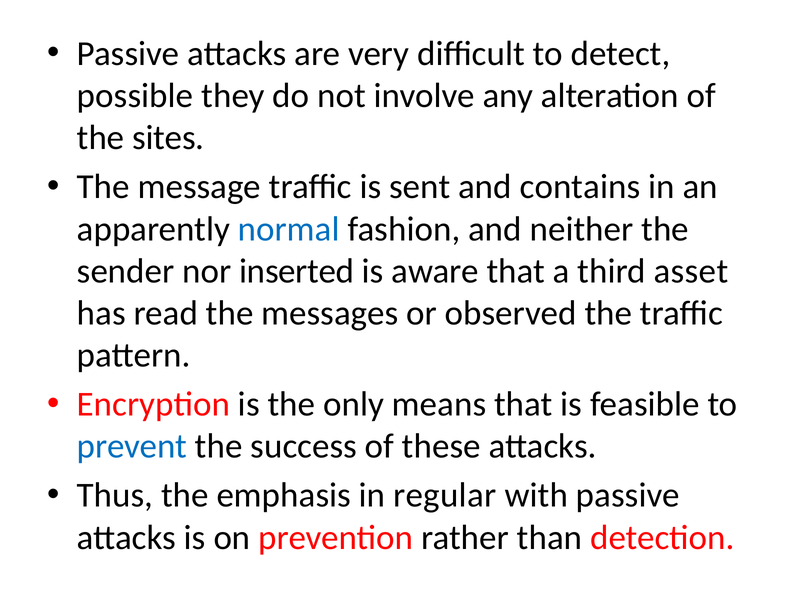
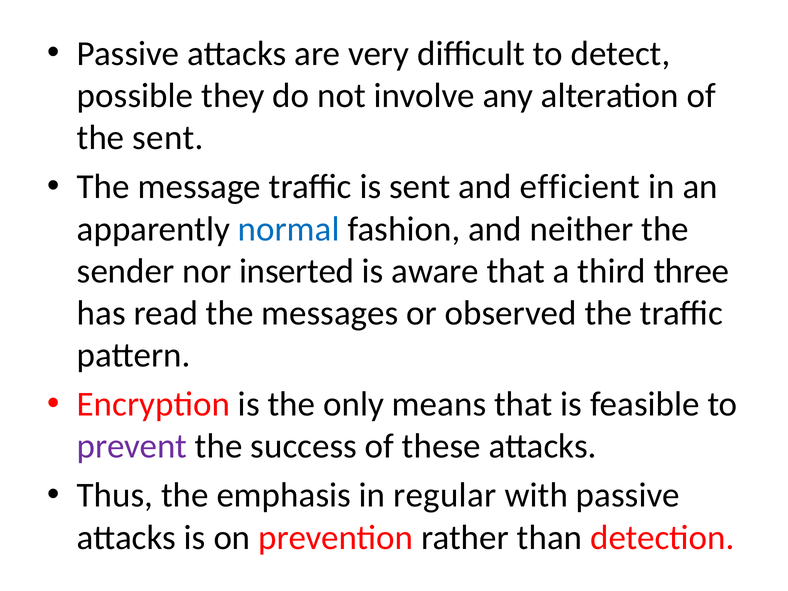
the sites: sites -> sent
contains: contains -> efficient
asset: asset -> three
prevent colour: blue -> purple
